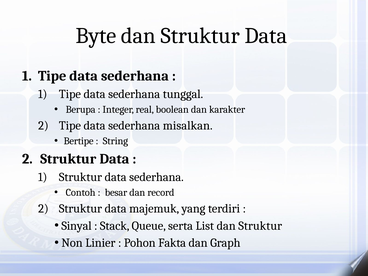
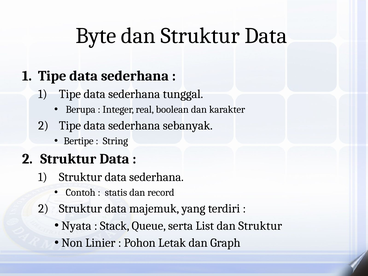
misalkan: misalkan -> sebanyak
besar: besar -> statis
Sinyal: Sinyal -> Nyata
Fakta: Fakta -> Letak
